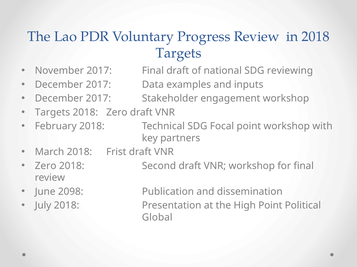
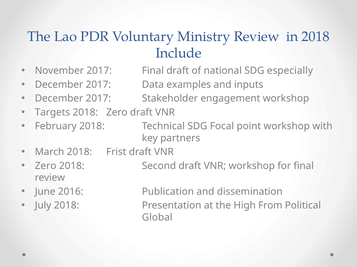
Progress: Progress -> Ministry
Targets at (178, 53): Targets -> Include
reviewing: reviewing -> especially
2098: 2098 -> 2016
High Point: Point -> From
